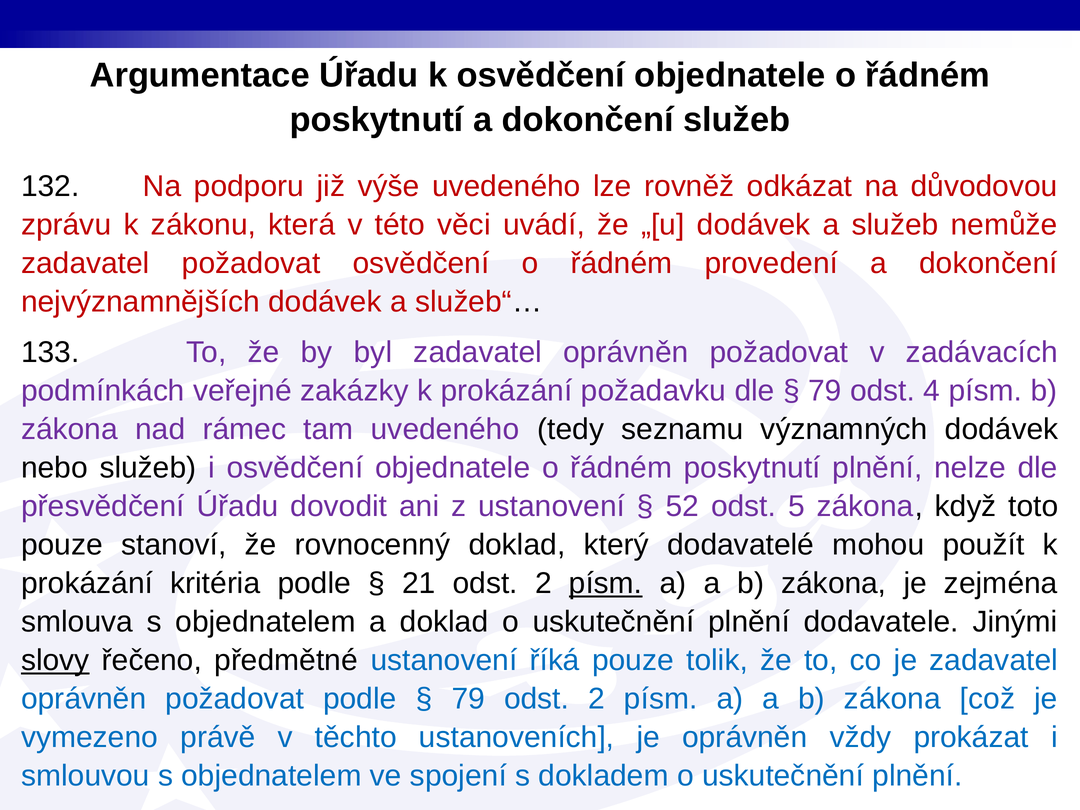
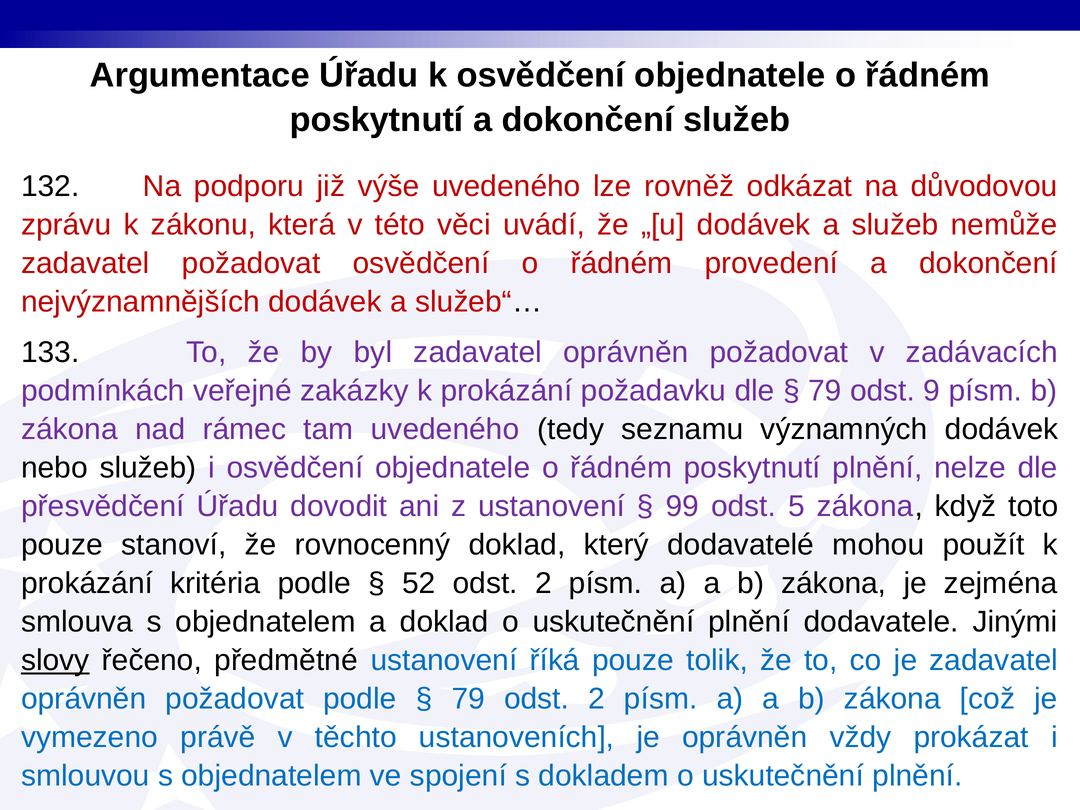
4: 4 -> 9
52: 52 -> 99
21: 21 -> 52
písm at (606, 583) underline: present -> none
